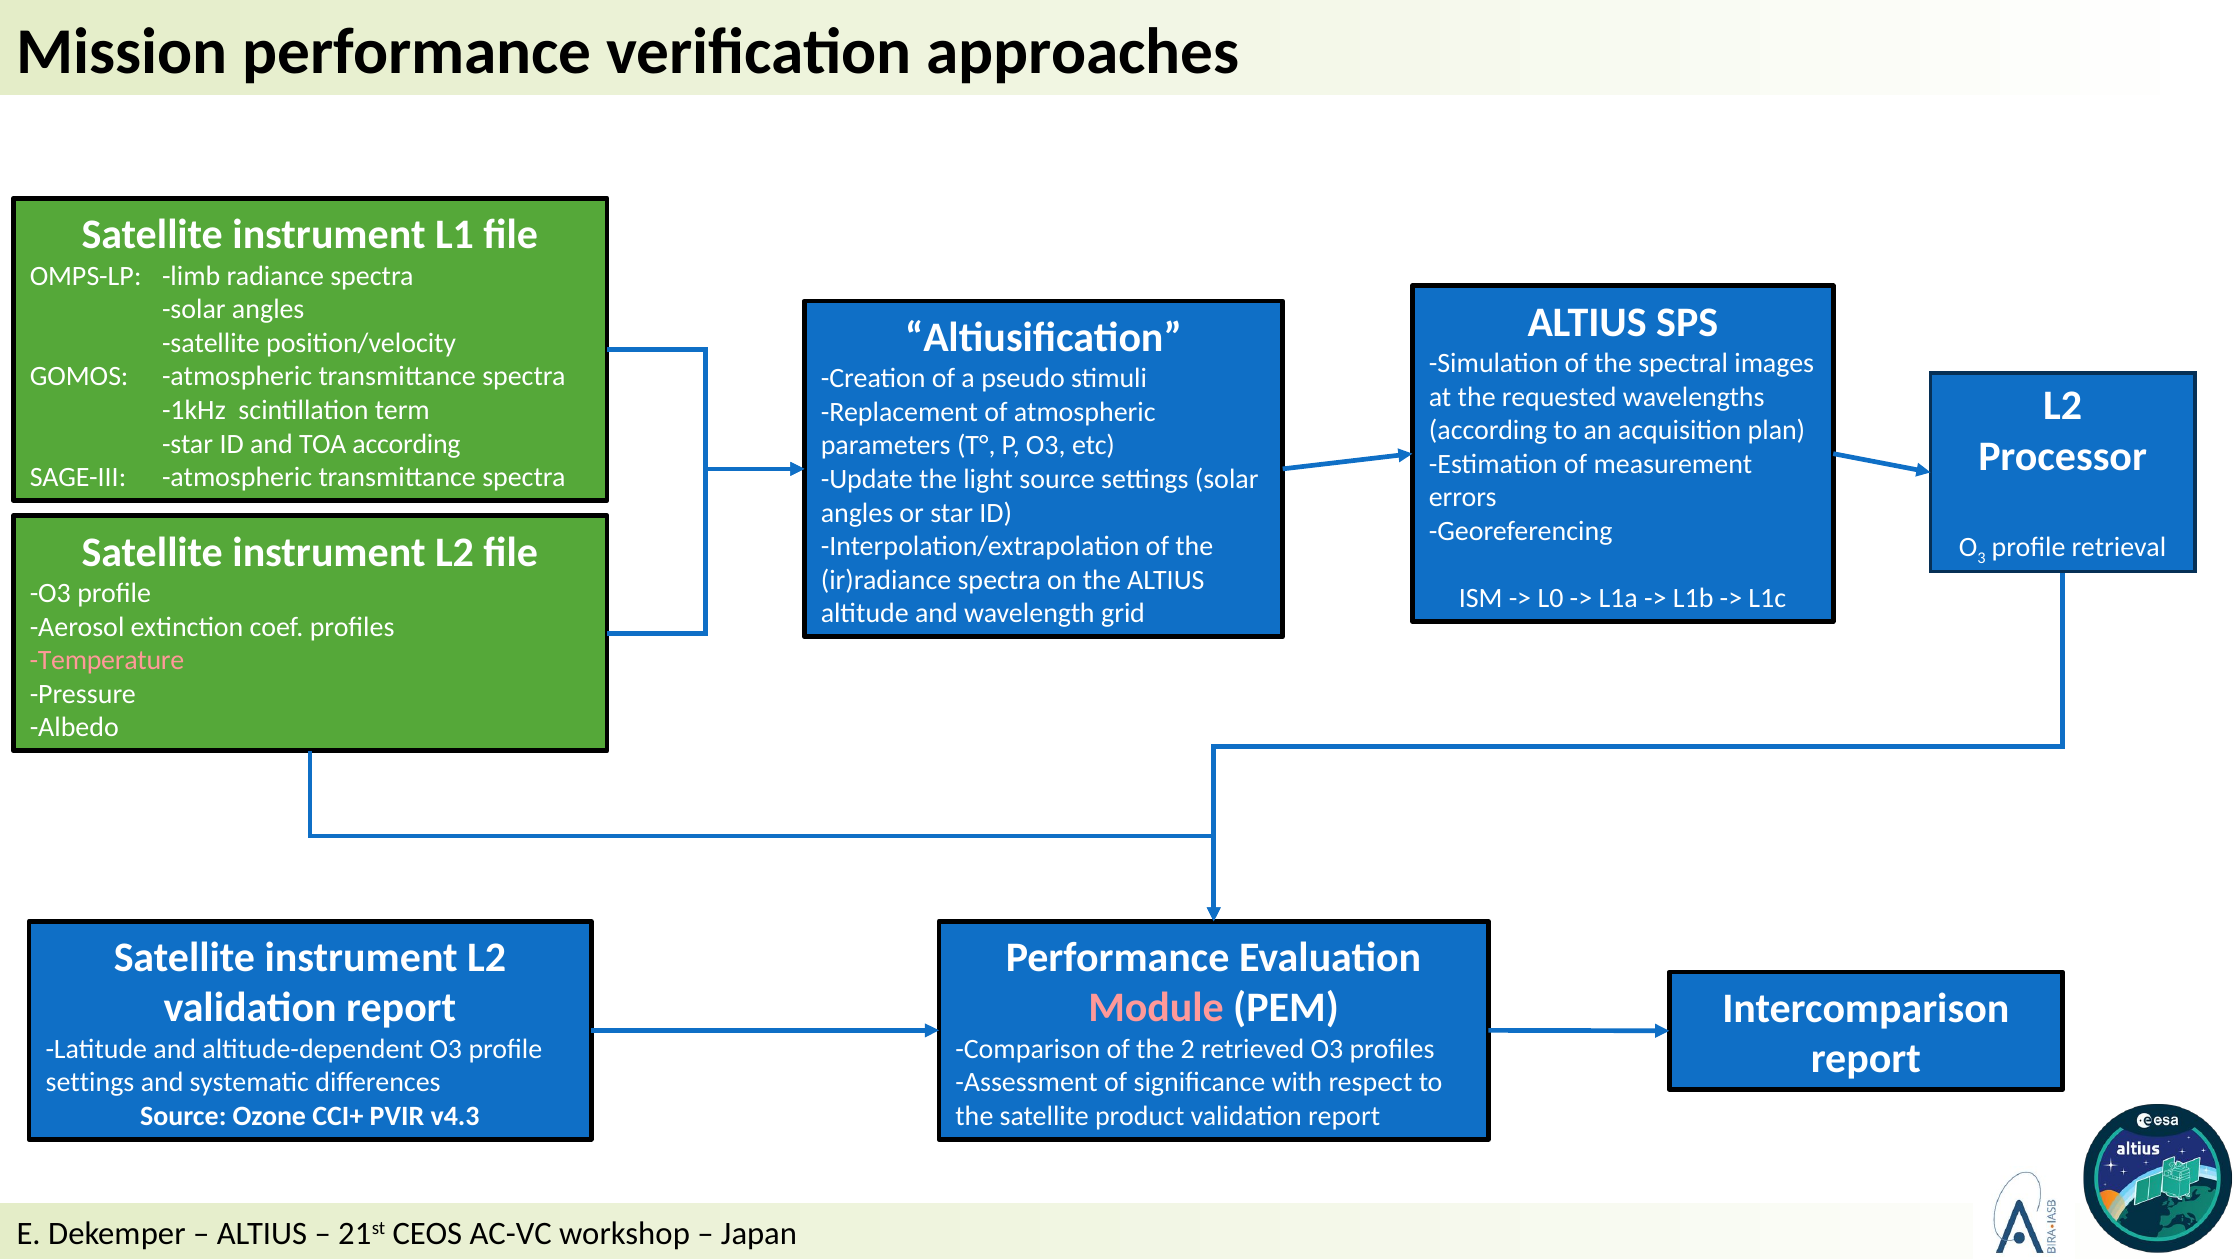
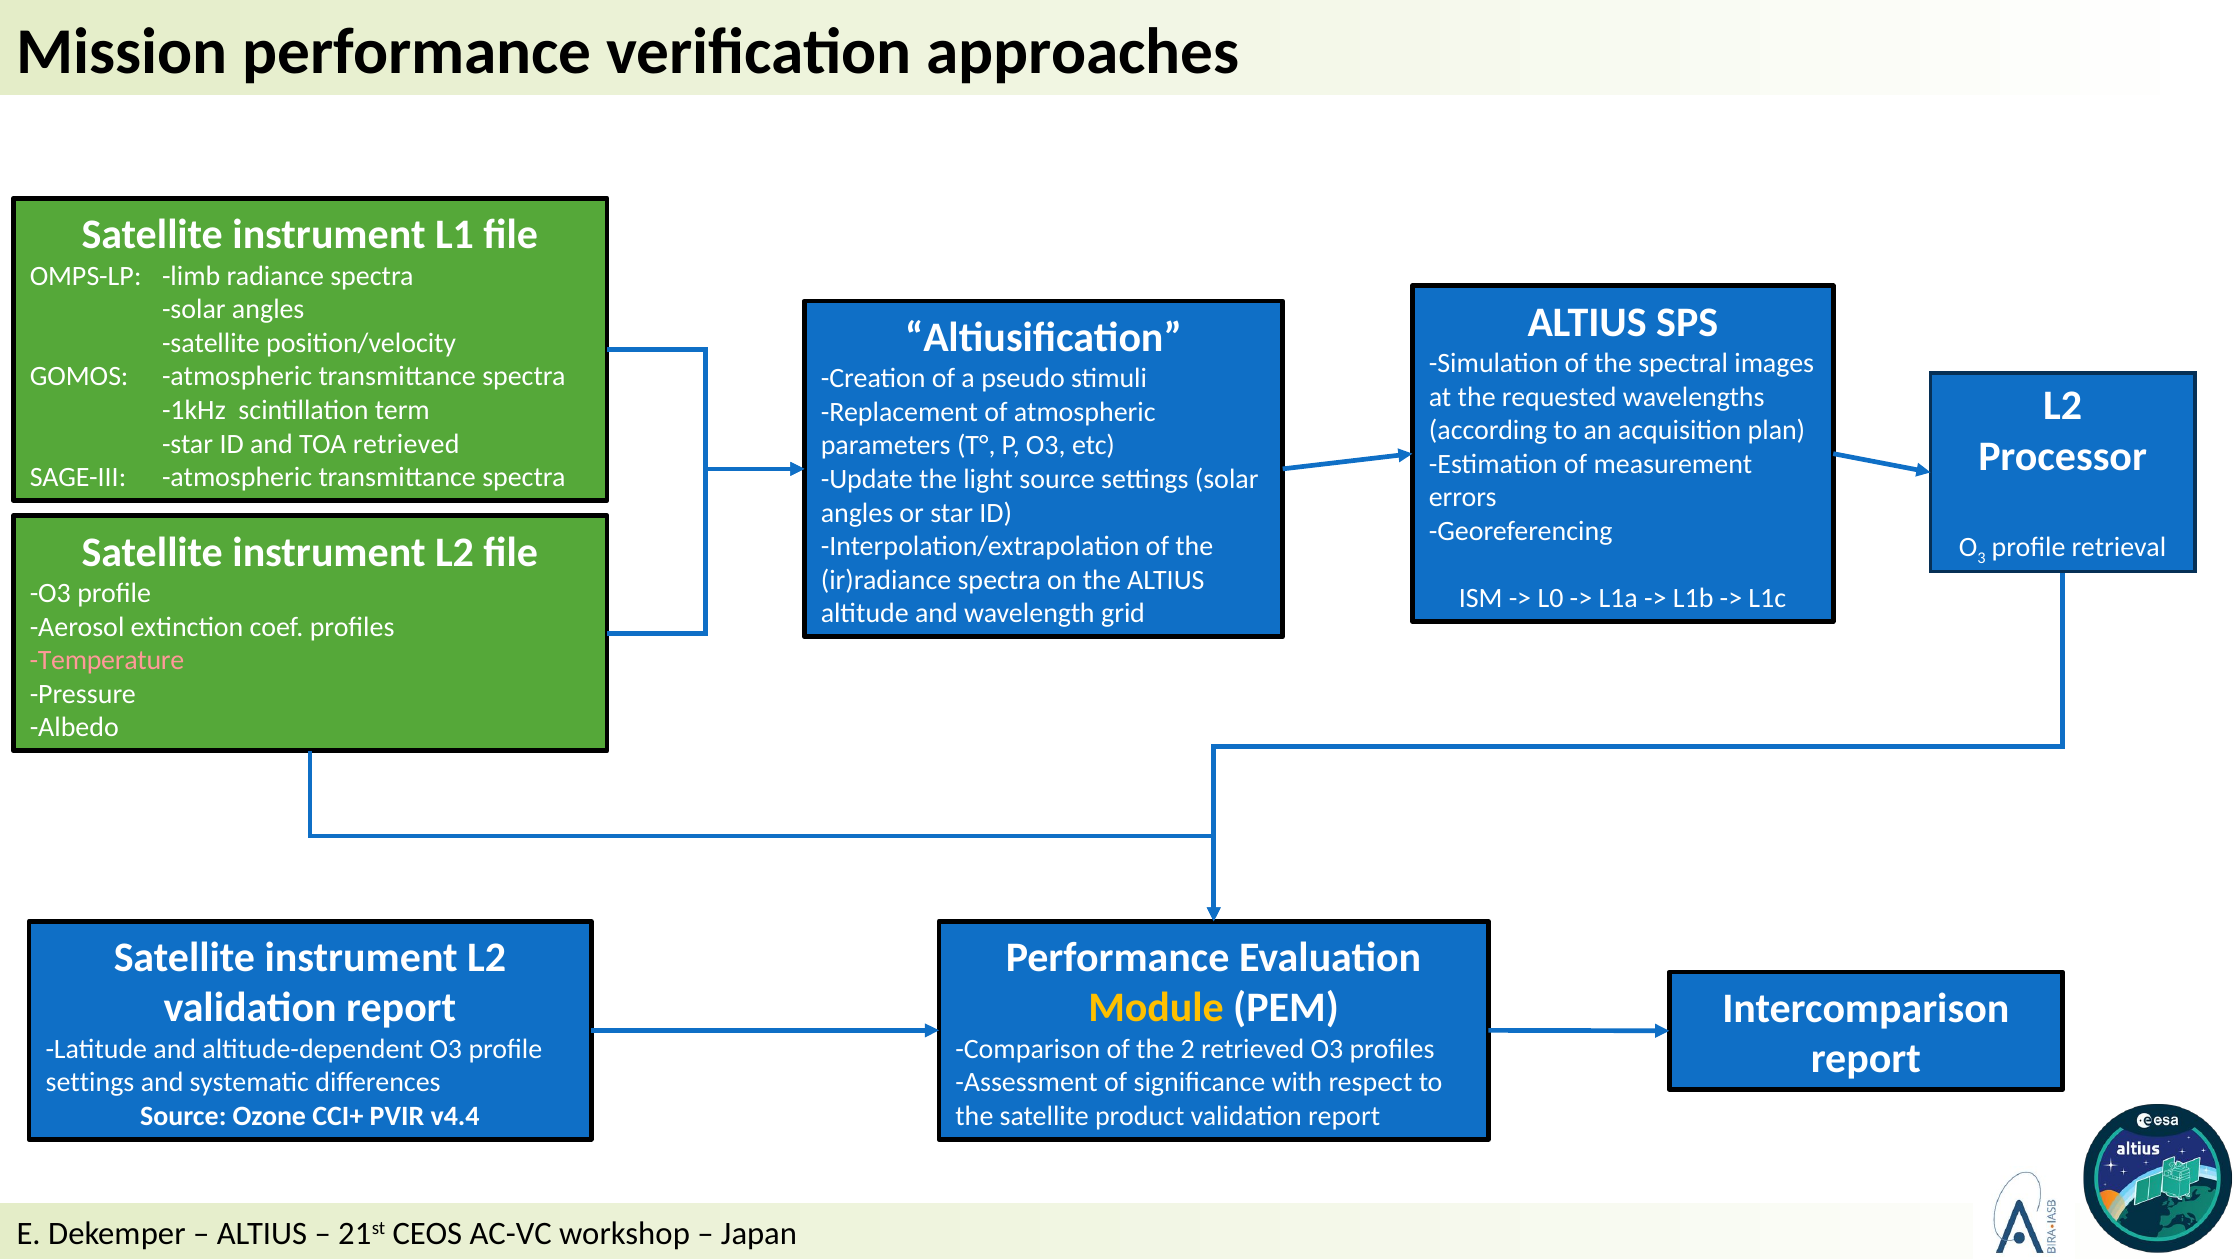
TOA according: according -> retrieved
Module colour: pink -> yellow
v4.3: v4.3 -> v4.4
